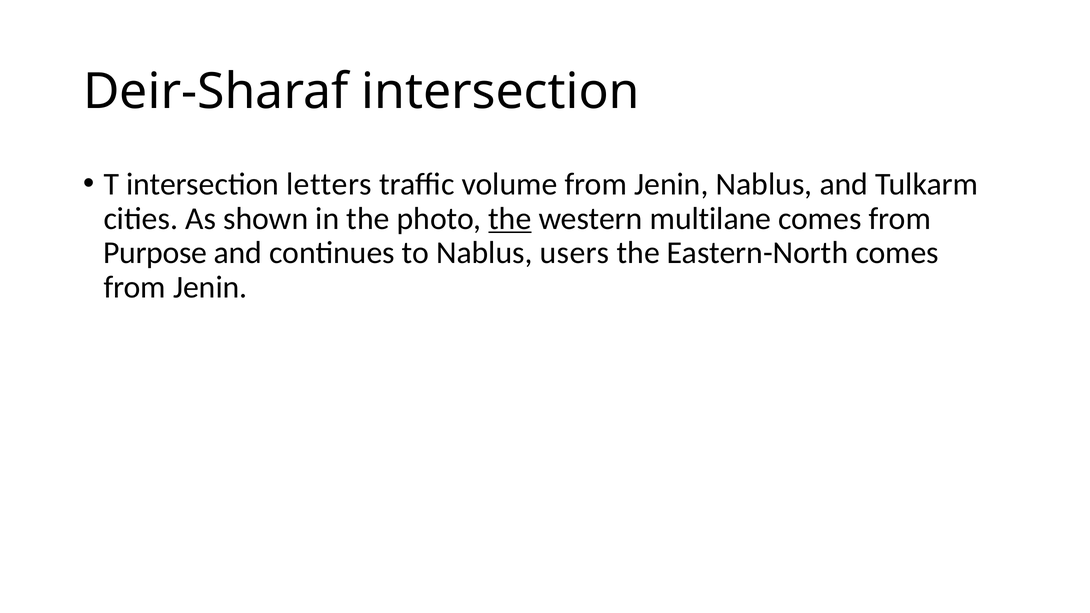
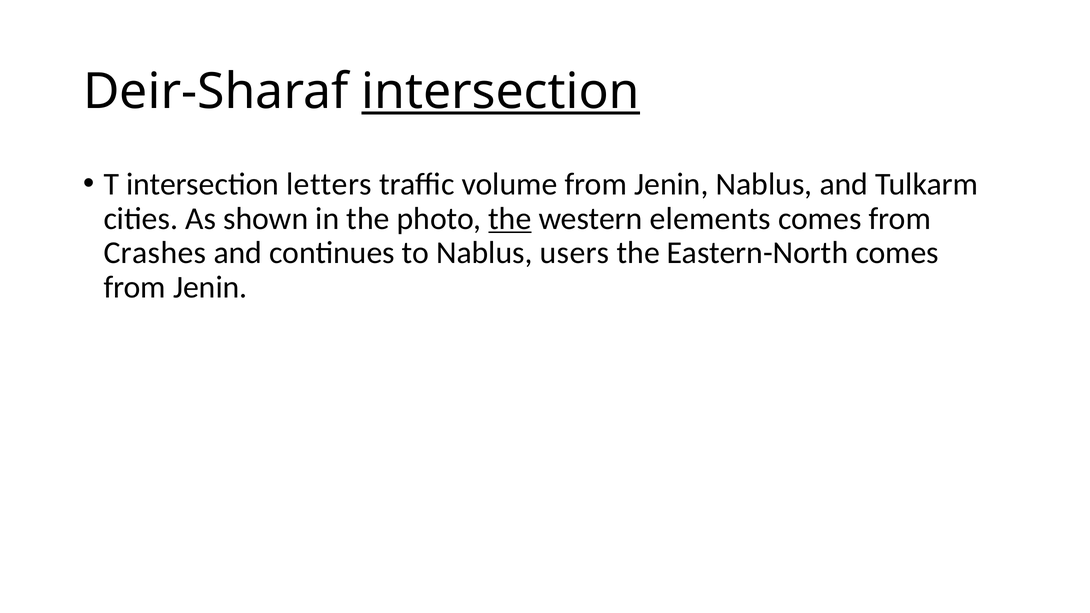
intersection at (501, 92) underline: none -> present
multilane: multilane -> elements
Purpose: Purpose -> Crashes
